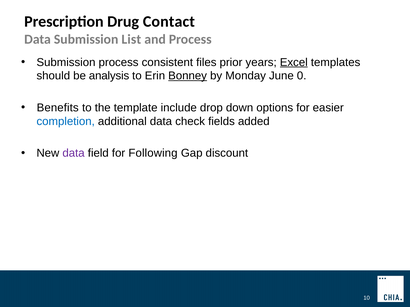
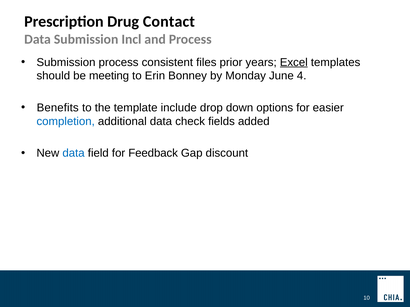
List: List -> Incl
analysis: analysis -> meeting
Bonney underline: present -> none
0: 0 -> 4
data at (74, 153) colour: purple -> blue
Following: Following -> Feedback
